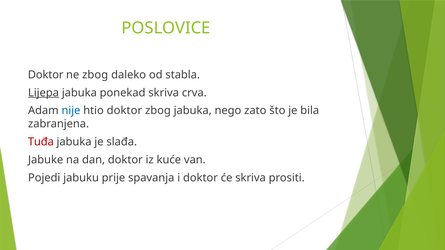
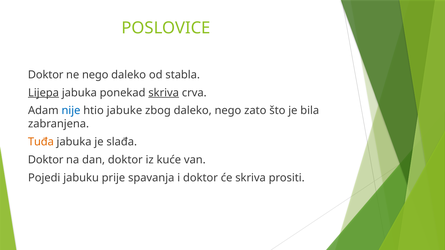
ne zbog: zbog -> nego
skriva at (164, 93) underline: none -> present
htio doktor: doktor -> jabuke
zbog jabuka: jabuka -> daleko
Tuđa colour: red -> orange
Jabuke at (46, 160): Jabuke -> Doktor
